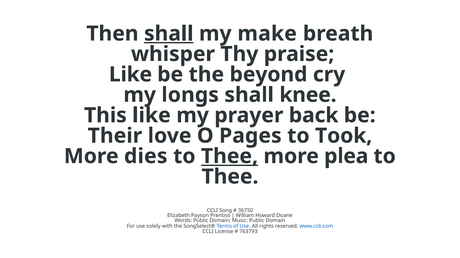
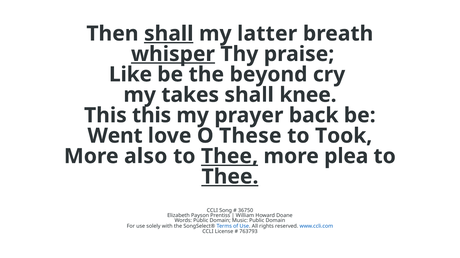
make: make -> latter
whisper underline: none -> present
longs: longs -> takes
This like: like -> this
Their: Their -> Went
Pages: Pages -> These
dies: dies -> also
Thee at (230, 177) underline: none -> present
